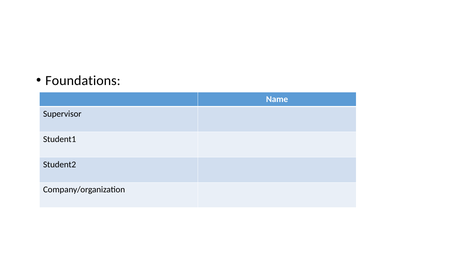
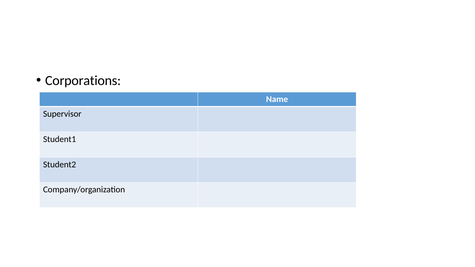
Foundations: Foundations -> Corporations
